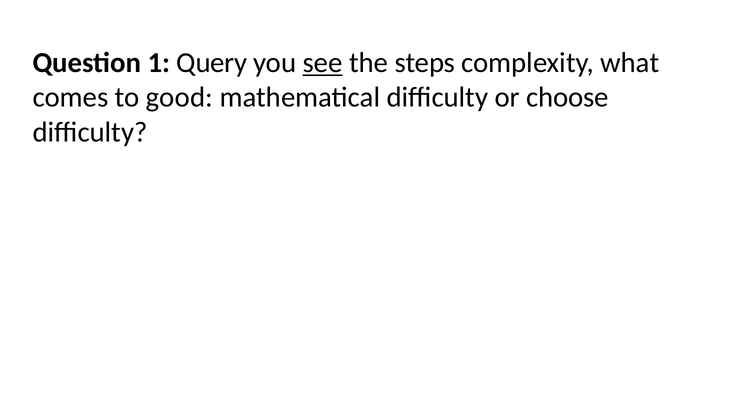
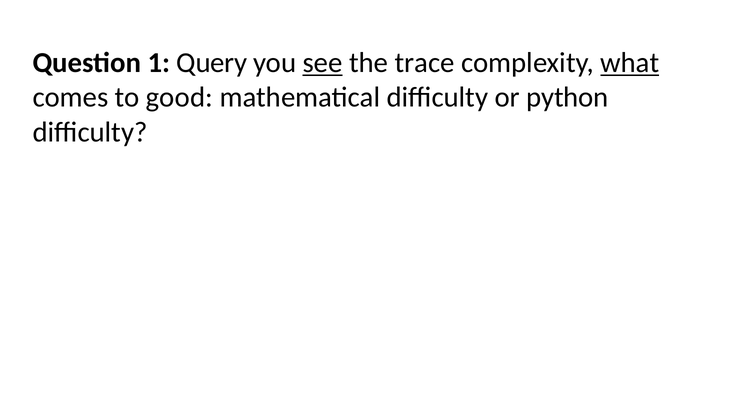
steps: steps -> trace
what underline: none -> present
choose: choose -> python
